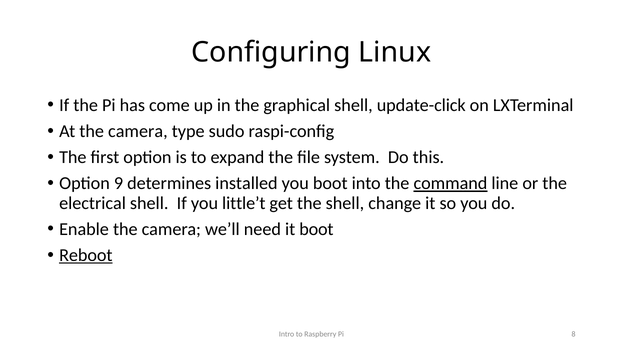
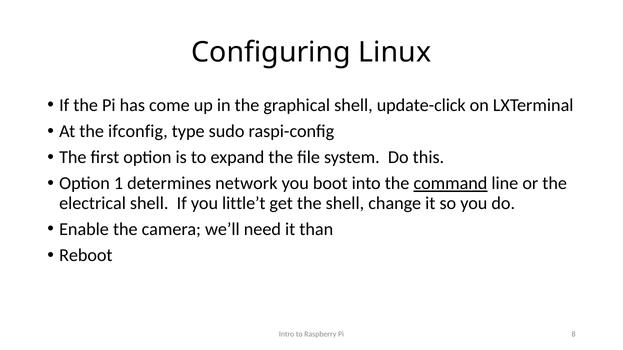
At the camera: camera -> ifconfig
9: 9 -> 1
installed: installed -> network
it boot: boot -> than
Reboot underline: present -> none
